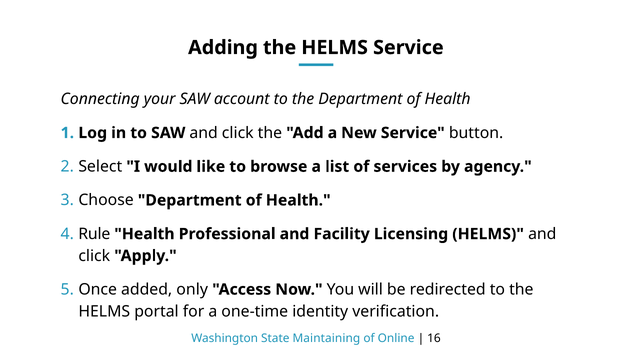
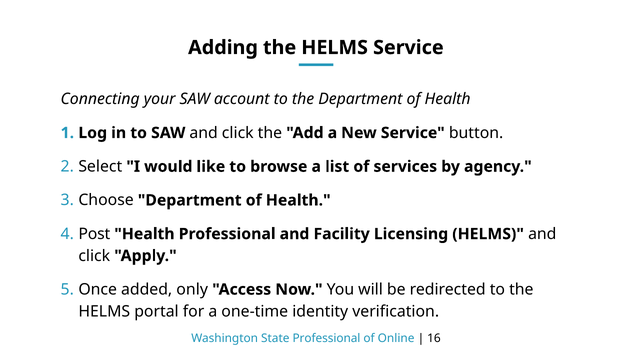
Rule: Rule -> Post
Maintaining at (326, 338): Maintaining -> Professional
